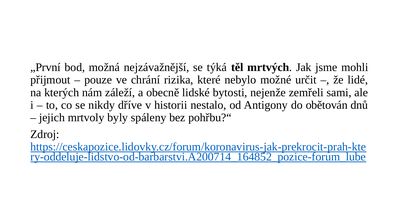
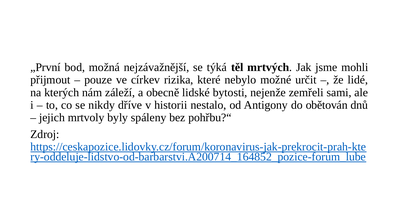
chrání: chrání -> církev
